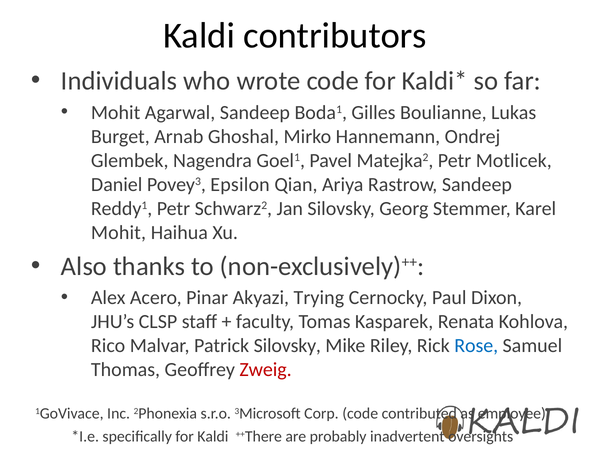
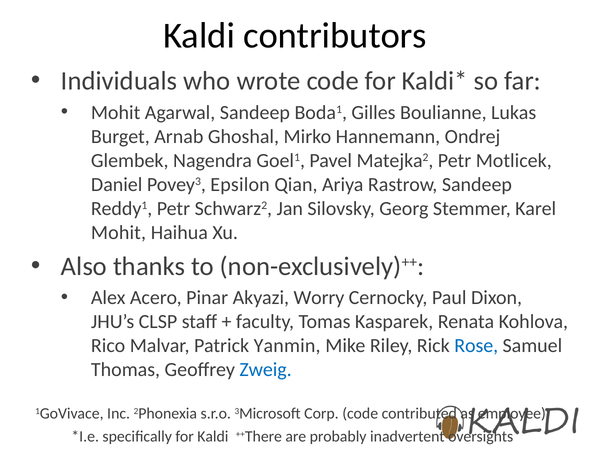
Trying: Trying -> Worry
Patrick Silovsky: Silovsky -> Yanmin
Zweig colour: red -> blue
